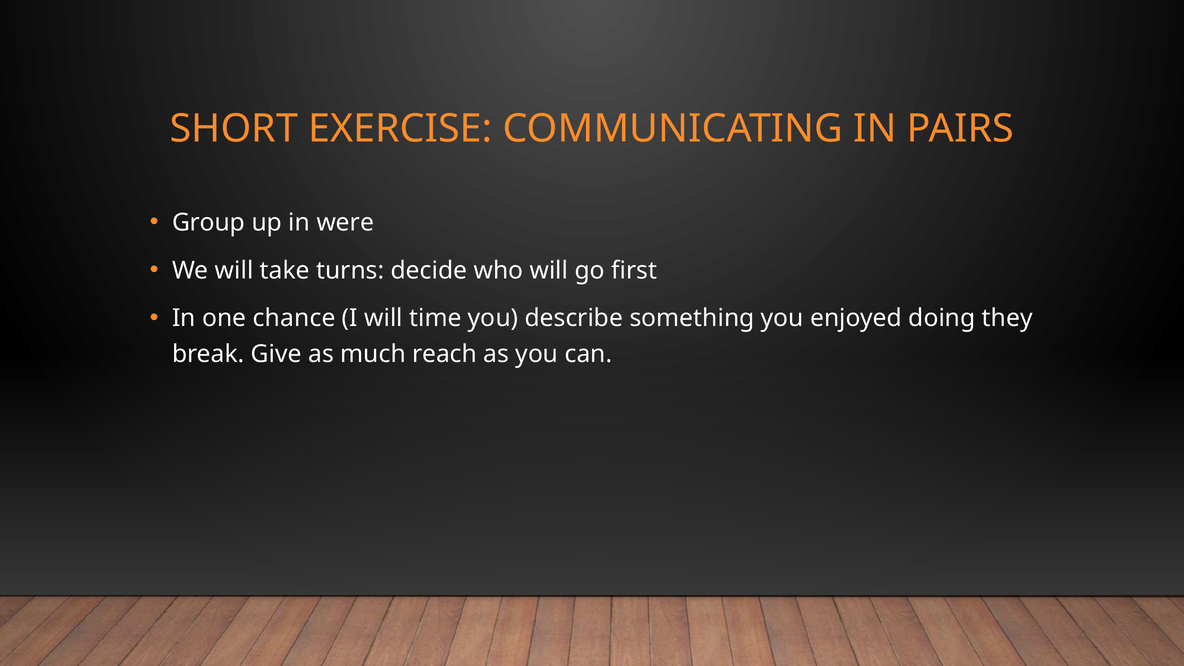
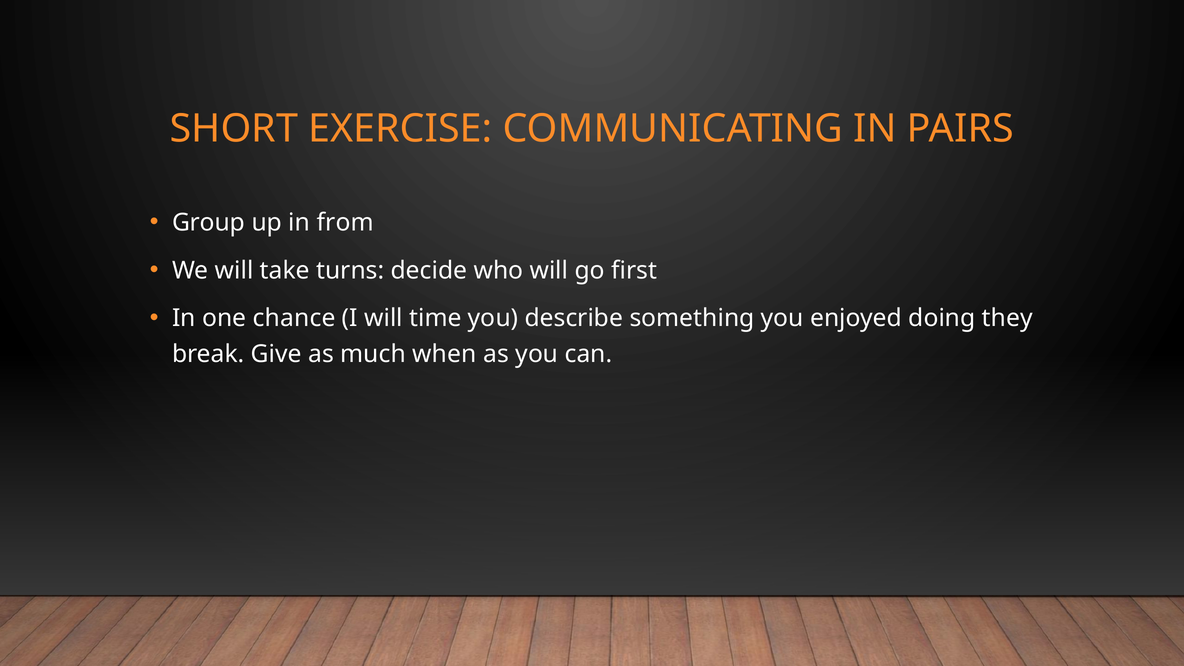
were: were -> from
reach: reach -> when
